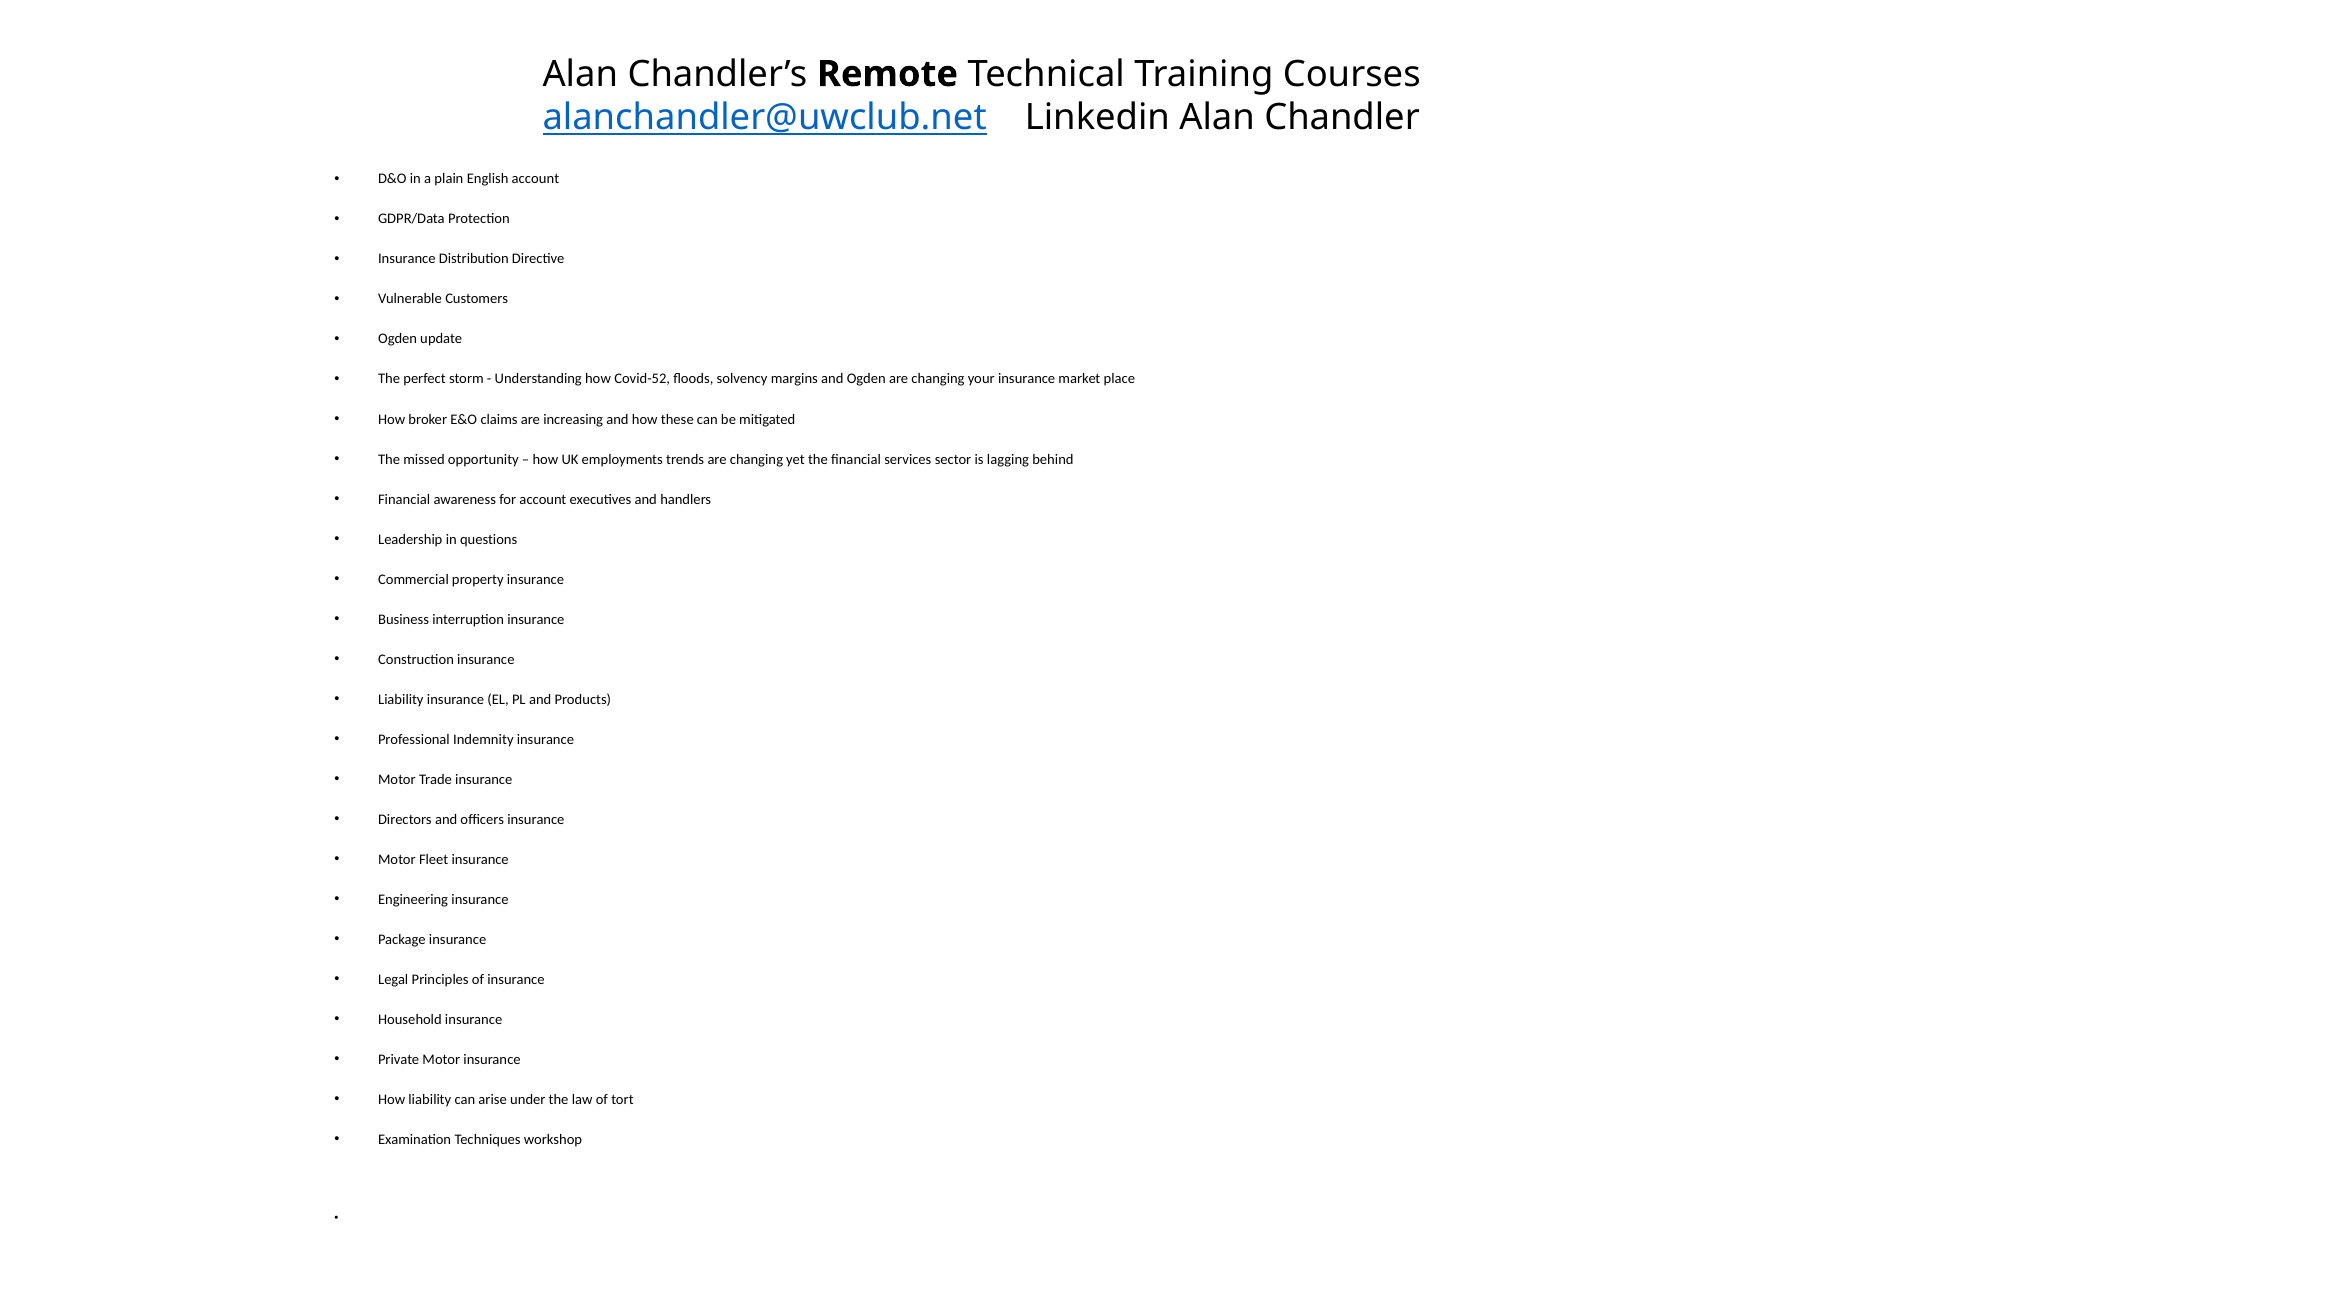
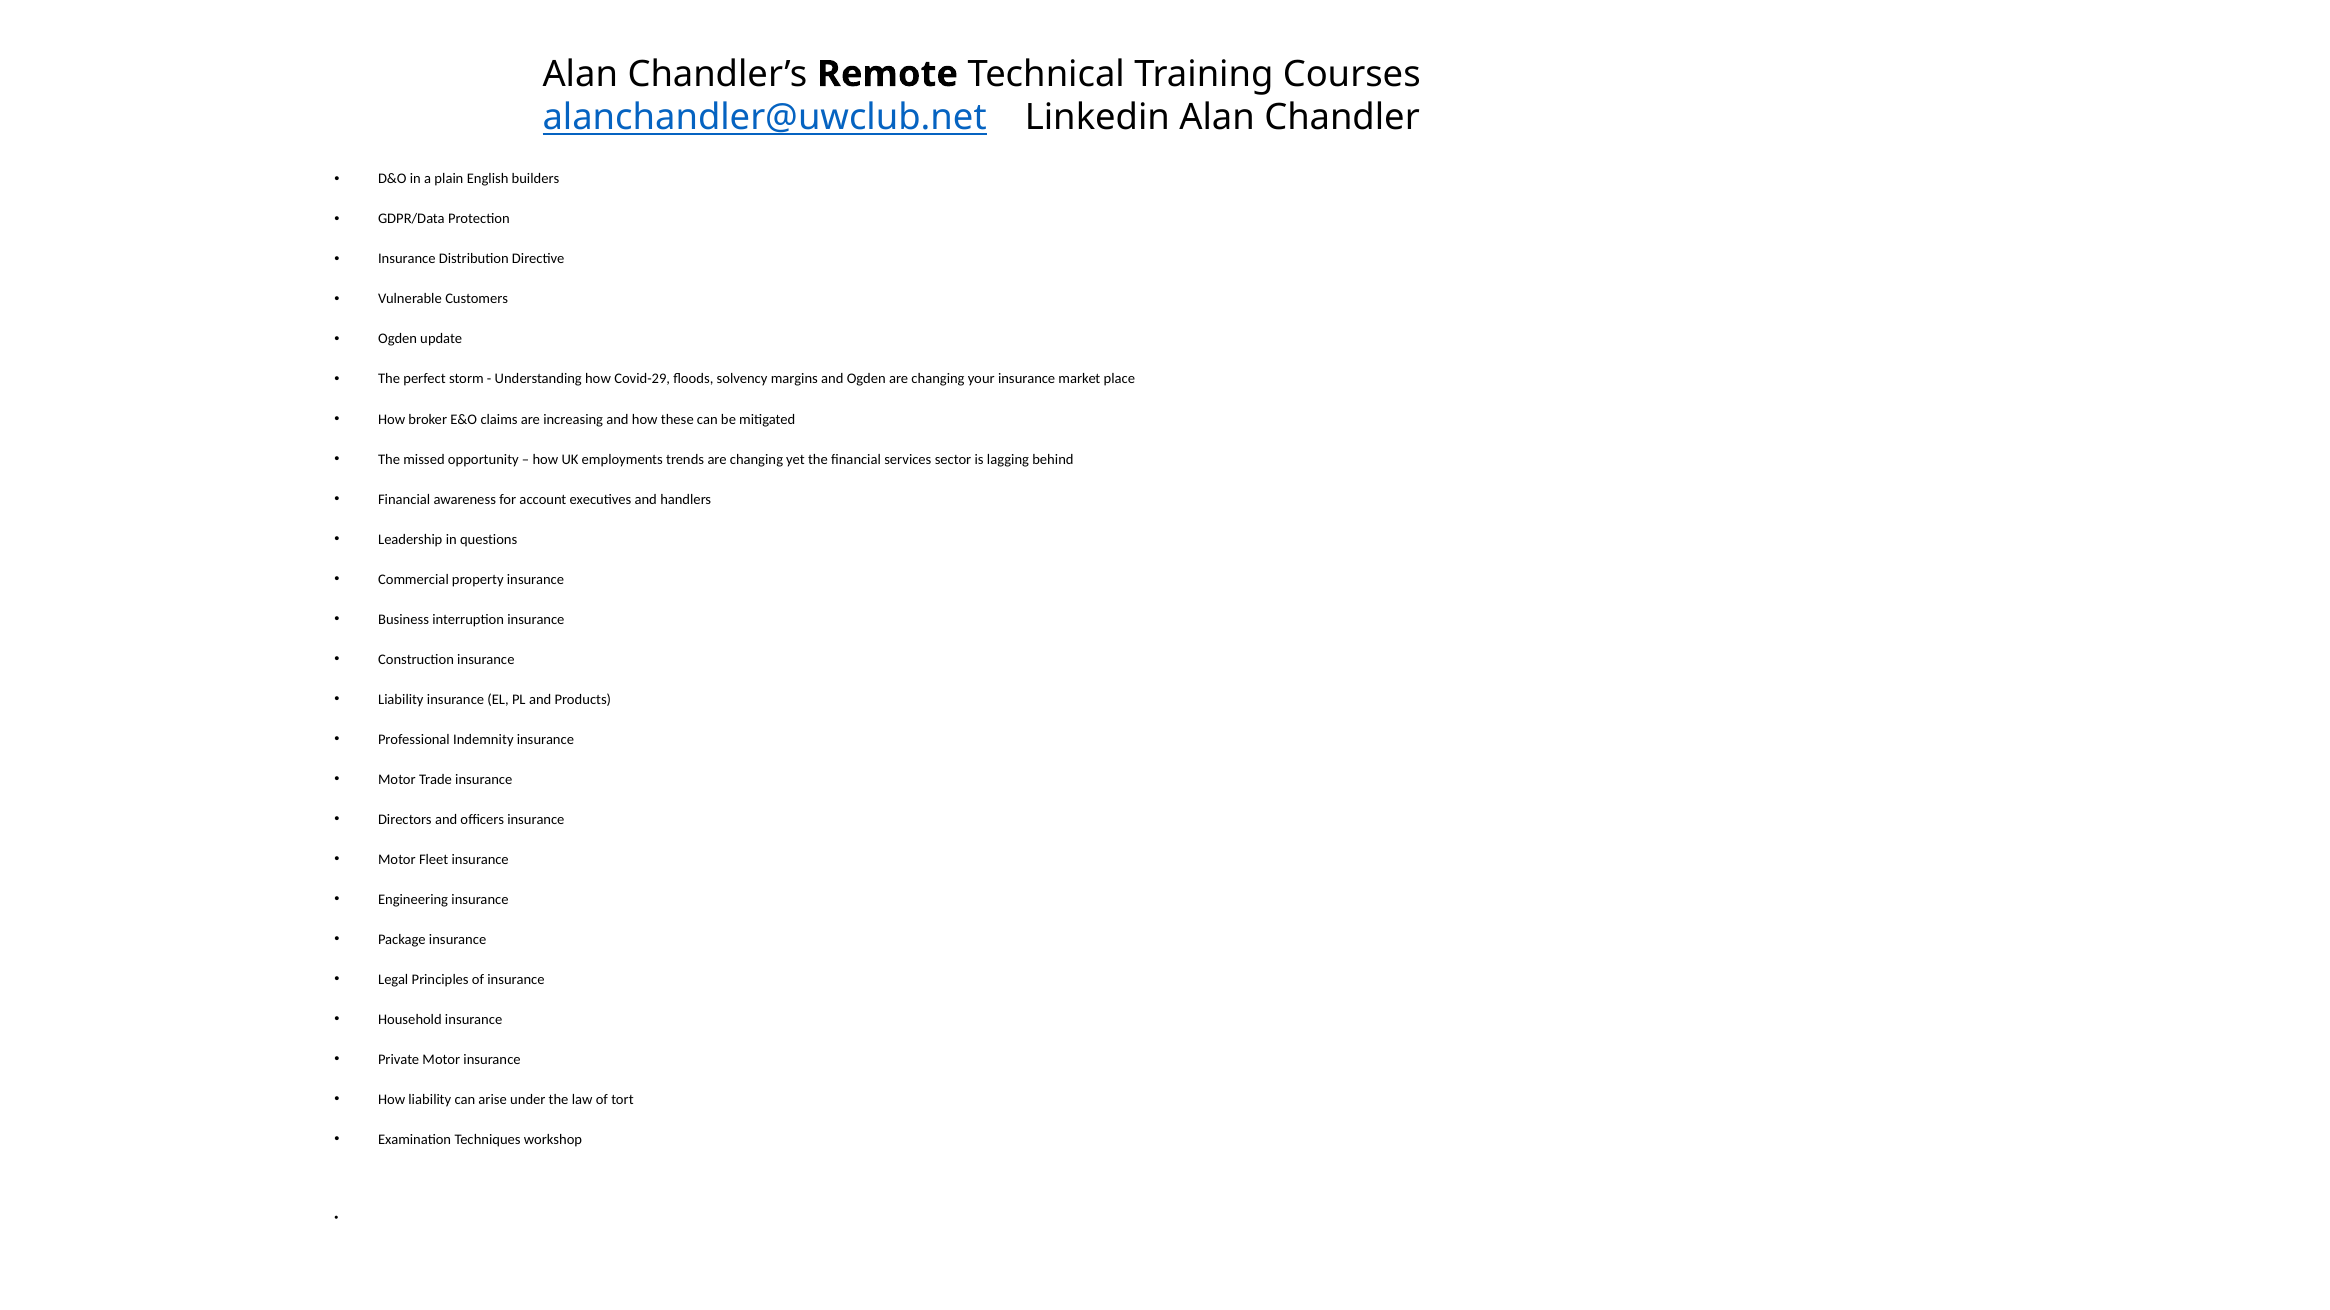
English account: account -> builders
Covid-52: Covid-52 -> Covid-29
